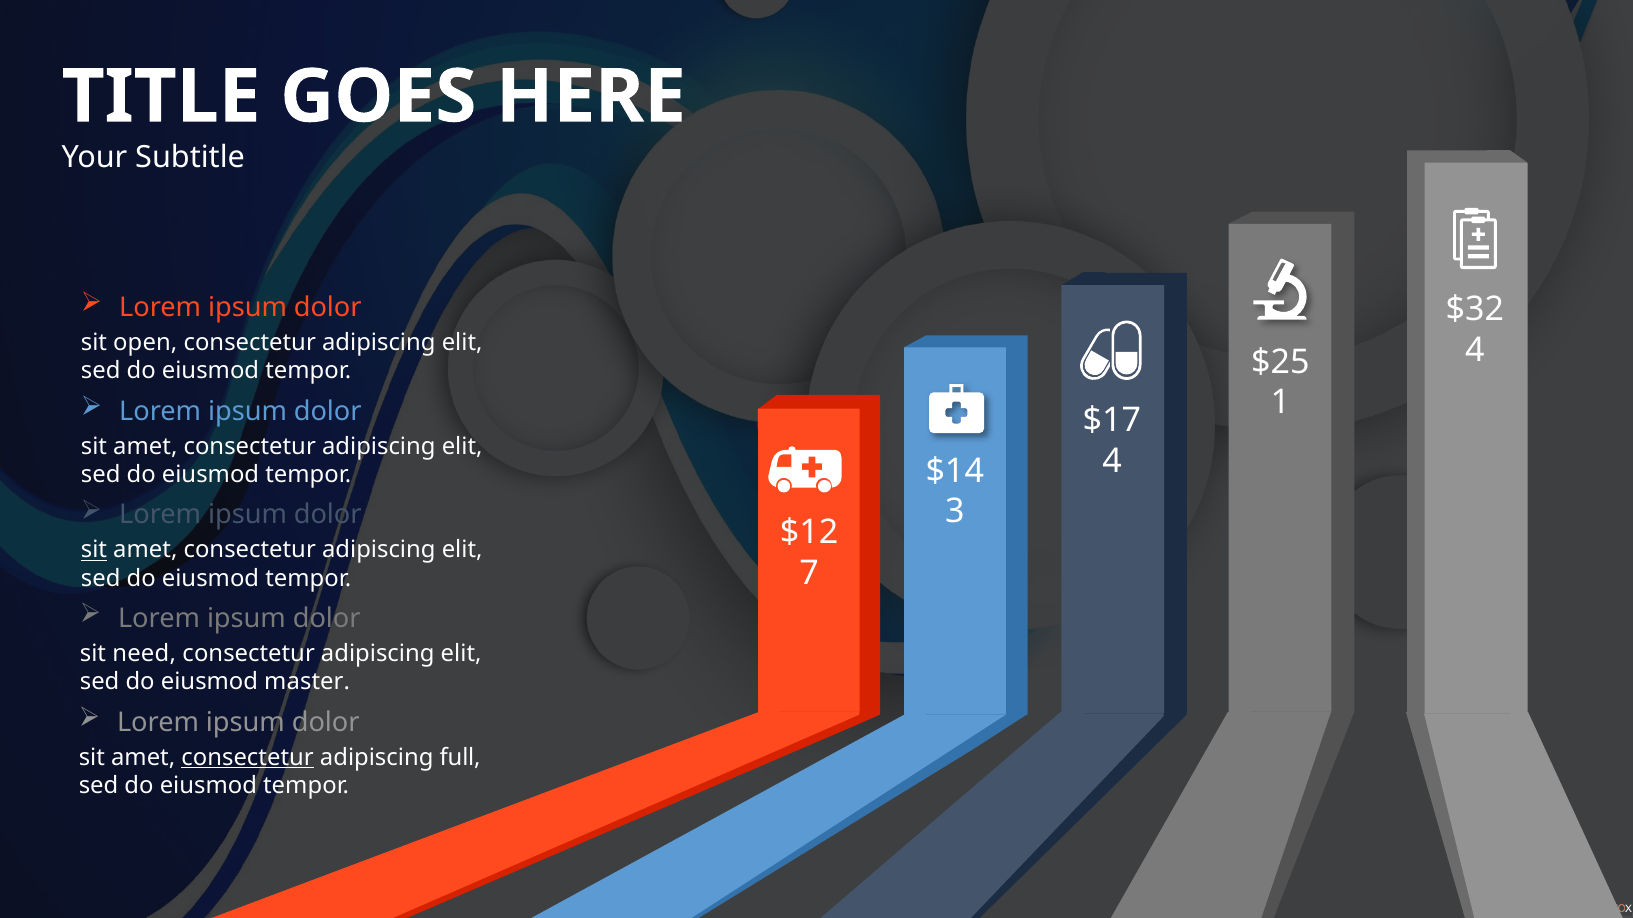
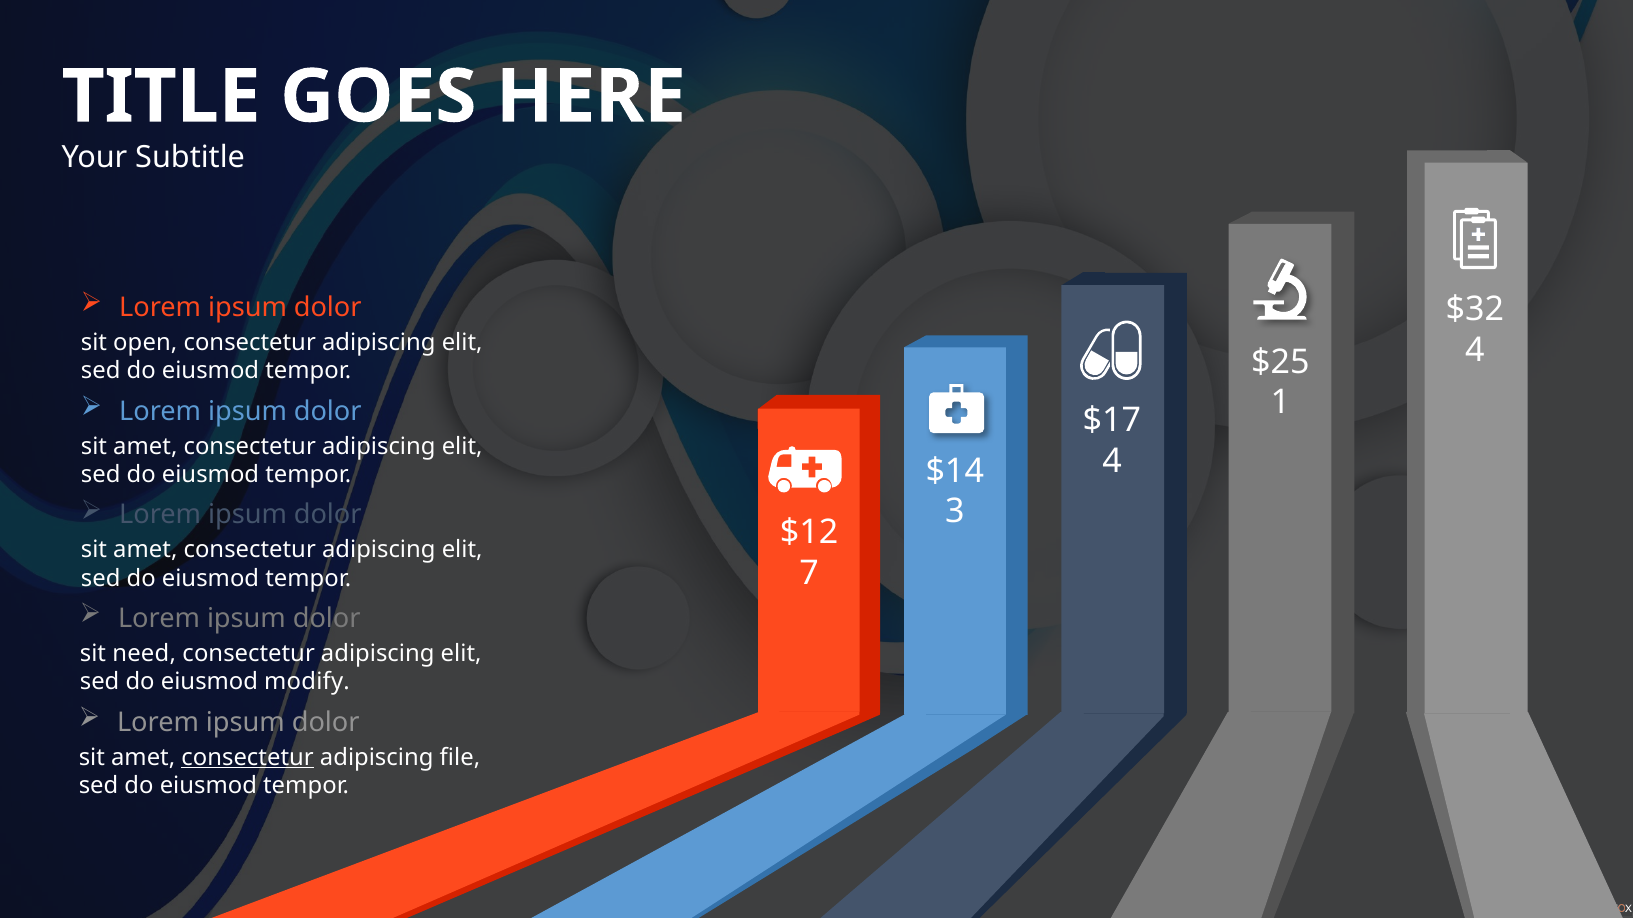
sit at (94, 550) underline: present -> none
master: master -> modify
full: full -> file
